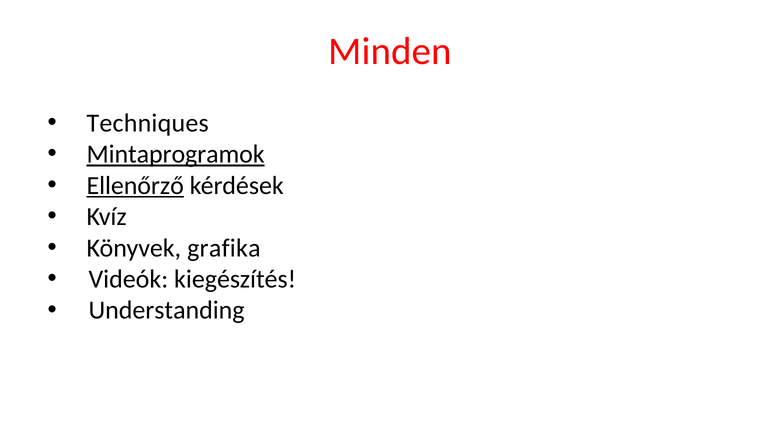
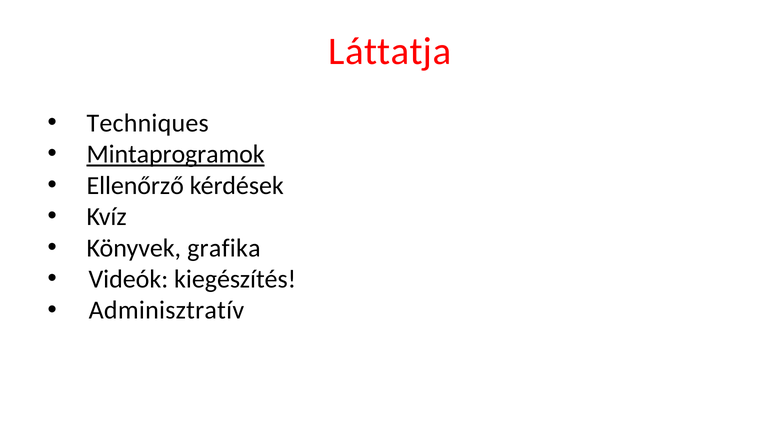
Minden: Minden -> Láttatja
Ellenőrző underline: present -> none
Understanding: Understanding -> Adminisztratív
